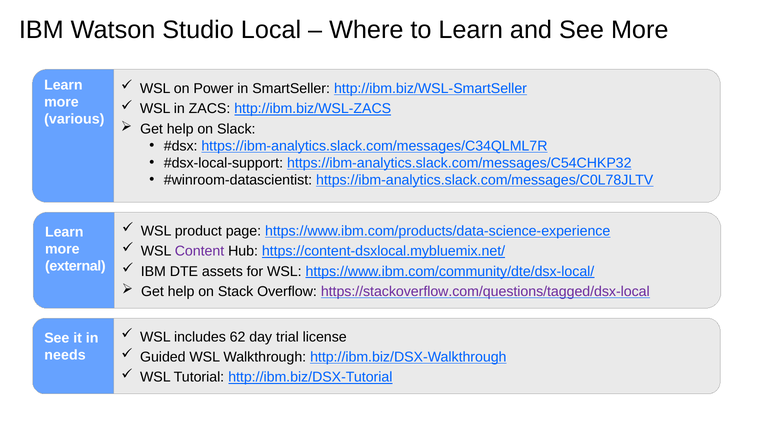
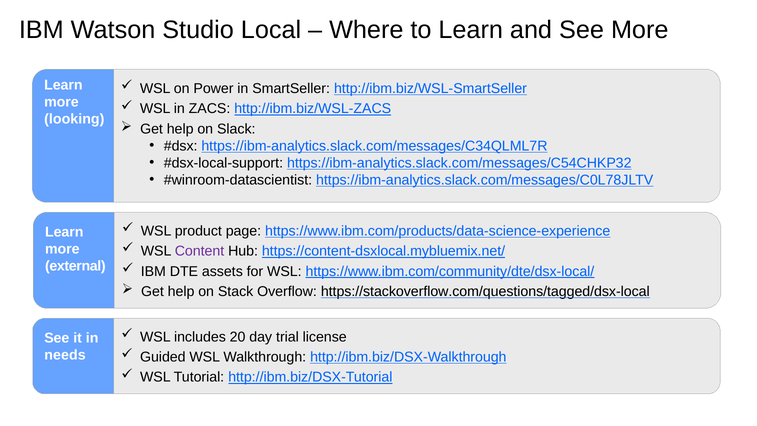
various: various -> looking
https://stackoverflow.com/questions/tagged/dsx-local colour: purple -> black
62: 62 -> 20
